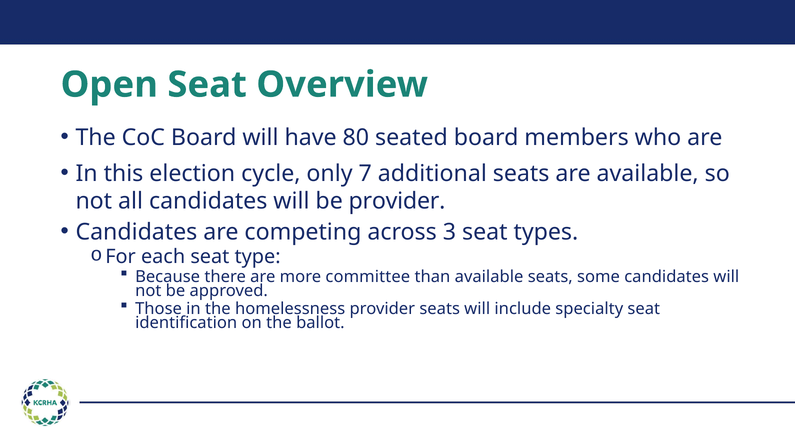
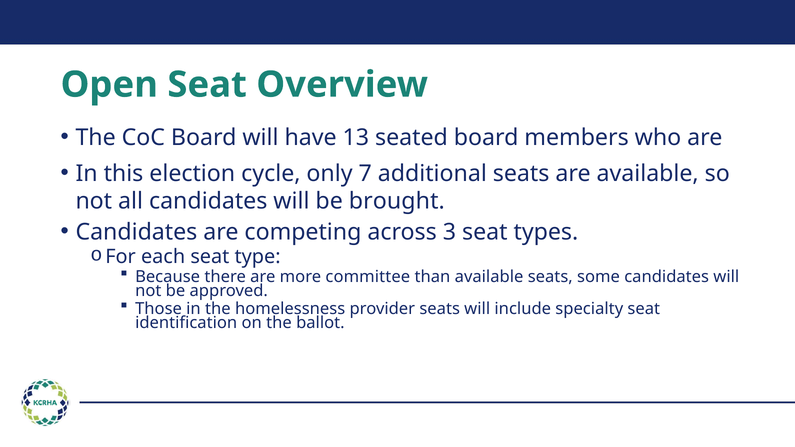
80: 80 -> 13
be provider: provider -> brought
